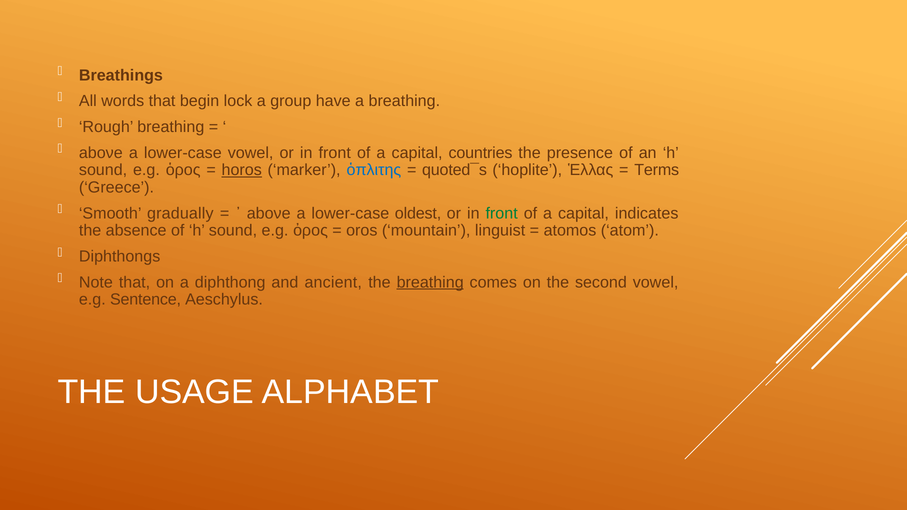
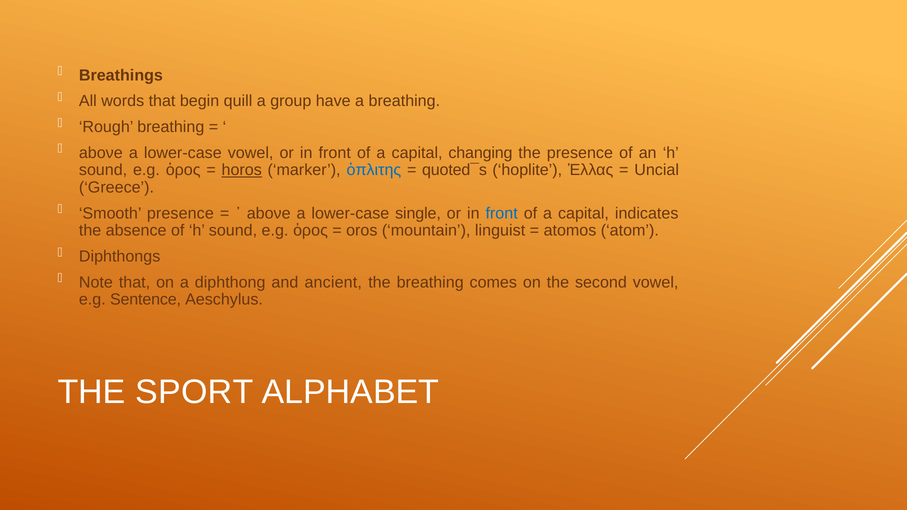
lock: lock -> quill
countries: countries -> changing
Terms: Terms -> Uncial
Smooth gradually: gradually -> presence
oldest: oldest -> single
front at (502, 213) colour: green -> blue
breathing at (430, 282) underline: present -> none
USAGE: USAGE -> SPORT
